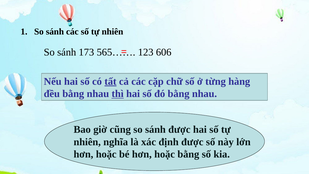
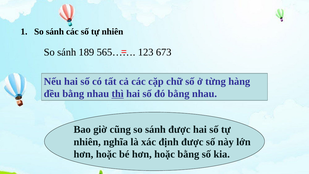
173: 173 -> 189
606: 606 -> 673
tất underline: present -> none
